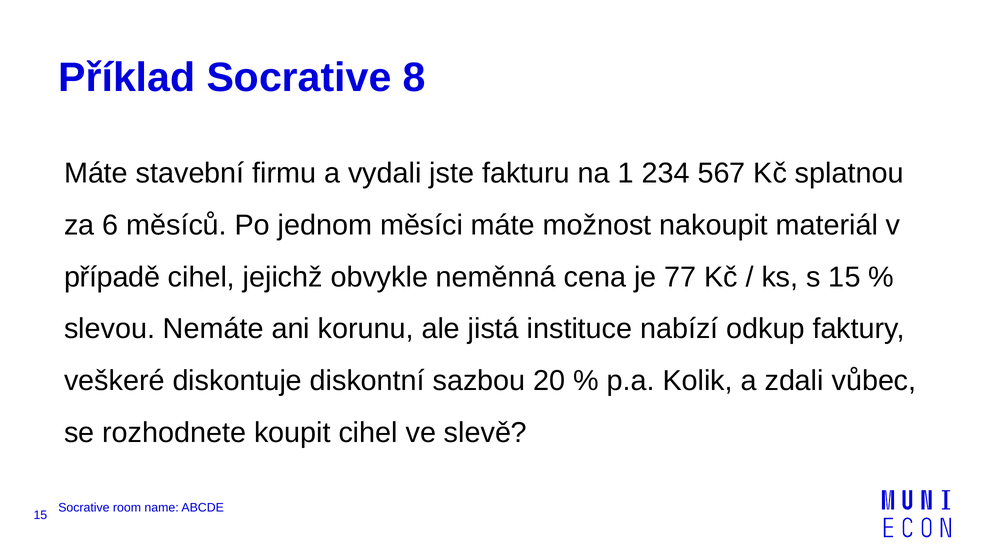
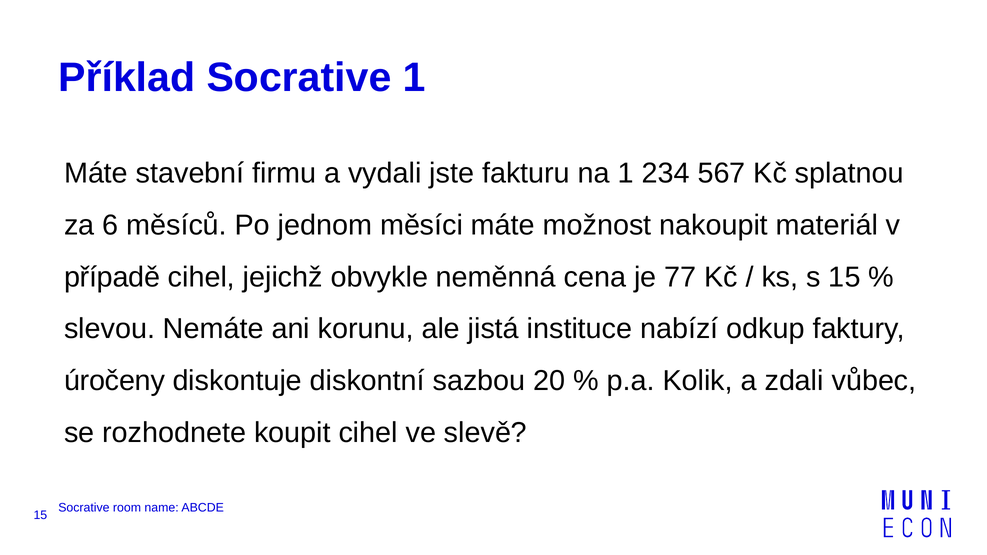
Socrative 8: 8 -> 1
veškeré: veškeré -> úročeny
